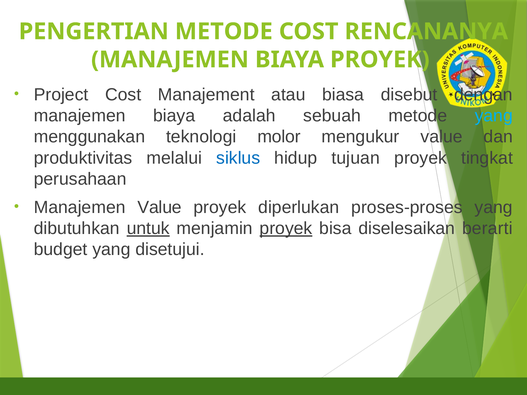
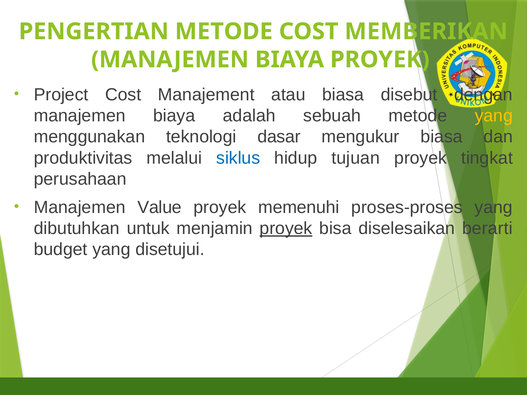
RENCANANYA: RENCANANYA -> MEMBERIKAN
yang at (494, 116) colour: light blue -> yellow
molor: molor -> dasar
mengukur value: value -> biasa
diperlukan: diperlukan -> memenuhi
untuk underline: present -> none
